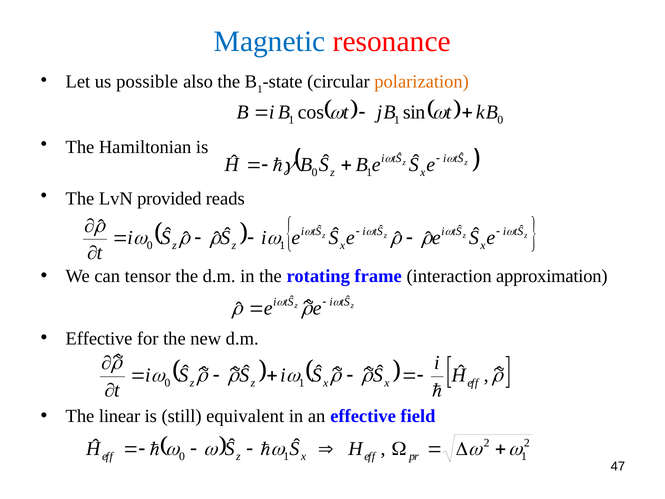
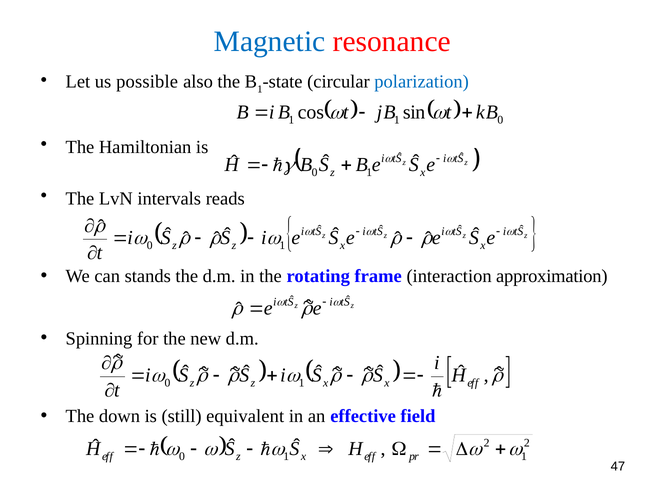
polarization colour: orange -> blue
provided: provided -> intervals
tensor: tensor -> stands
Effective at (99, 338): Effective -> Spinning
linear: linear -> down
